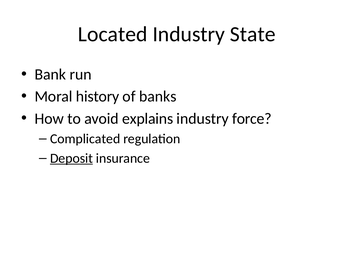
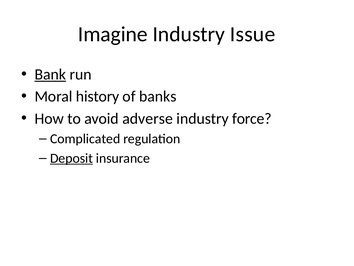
Located: Located -> Imagine
State: State -> Issue
Bank underline: none -> present
explains: explains -> adverse
